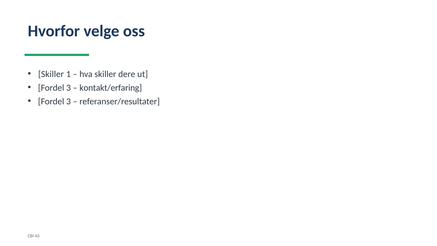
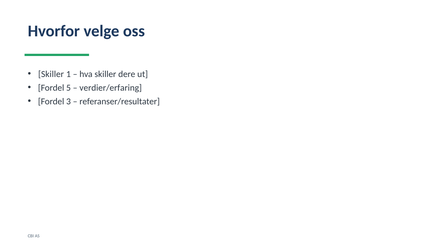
3 at (69, 88): 3 -> 5
kontakt/erfaring: kontakt/erfaring -> verdier/erfaring
